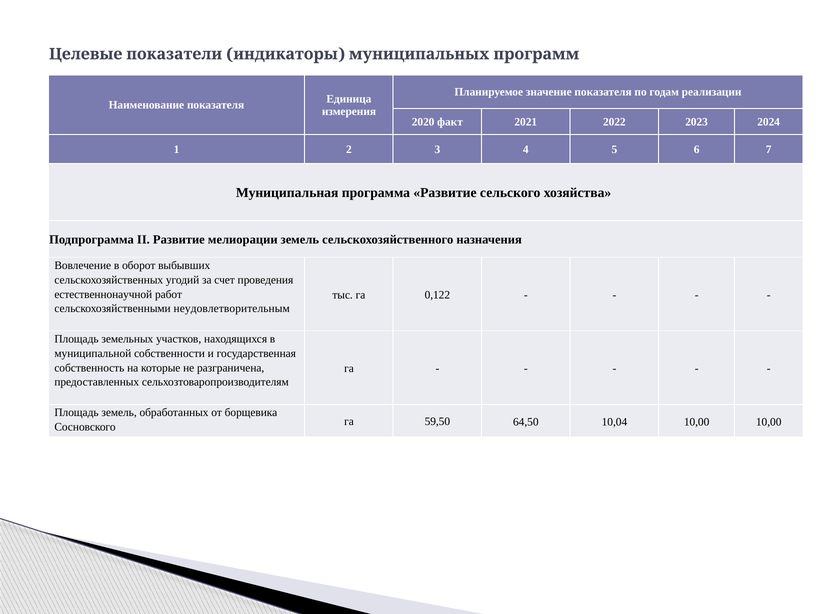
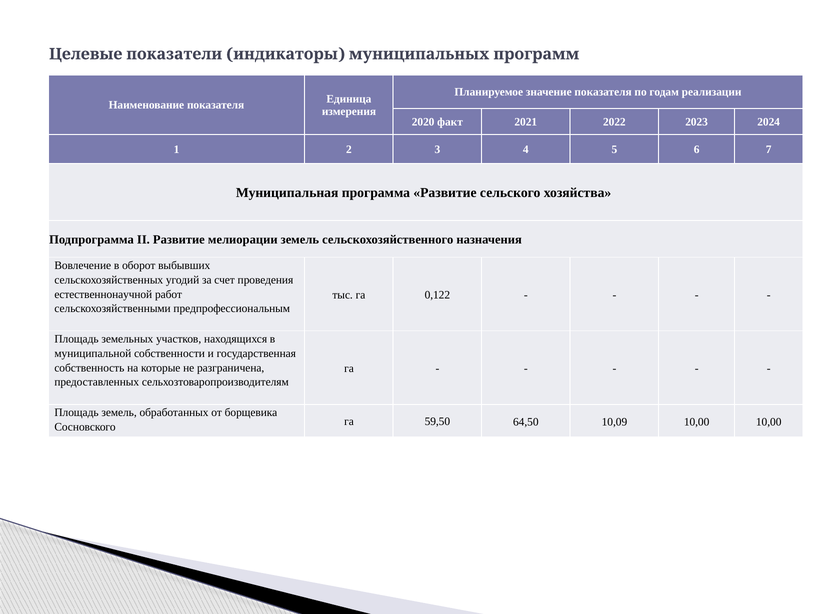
неудовлетворительным: неудовлетворительным -> предпрофессиональным
10,04: 10,04 -> 10,09
